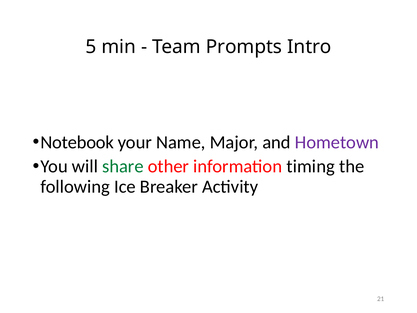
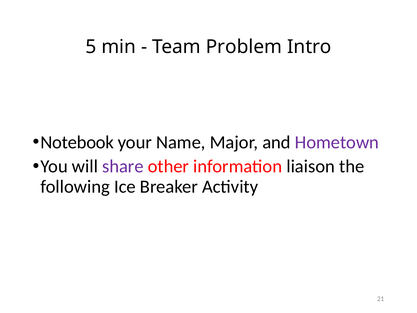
Prompts: Prompts -> Problem
share colour: green -> purple
timing: timing -> liaison
